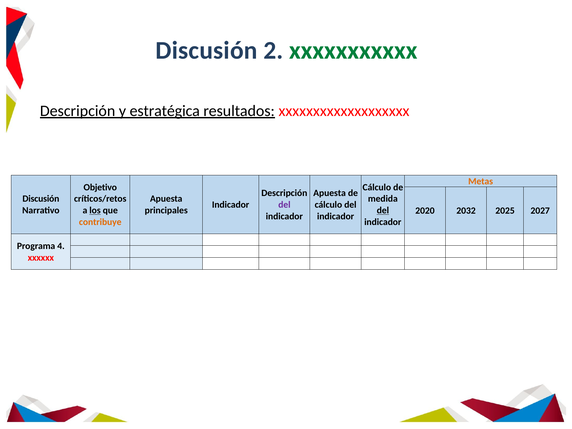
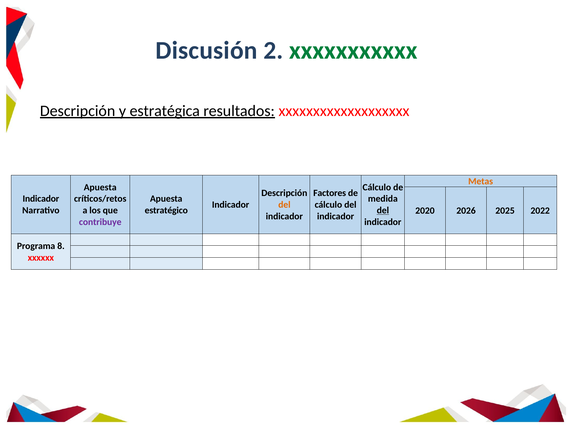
Objetivo at (100, 187): Objetivo -> Apuesta
Apuesta at (330, 193): Apuesta -> Factores
Discusión at (41, 199): Discusión -> Indicador
del at (284, 205) colour: purple -> orange
los underline: present -> none
principales: principales -> estratégico
2032: 2032 -> 2026
2027: 2027 -> 2022
contribuye colour: orange -> purple
4: 4 -> 8
